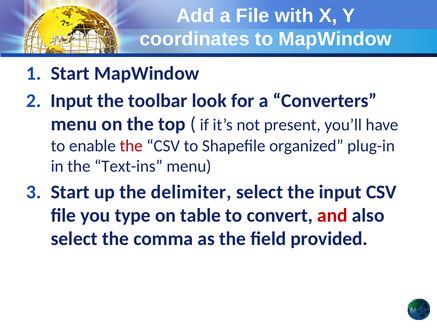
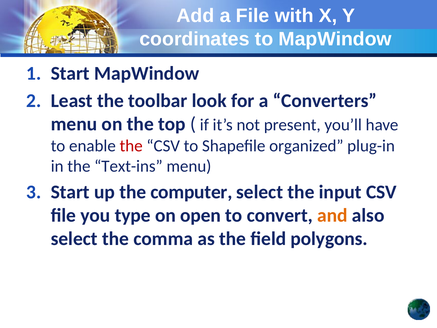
Input at (72, 101): Input -> Least
delimiter: delimiter -> computer
table: table -> open
and colour: red -> orange
provided: provided -> polygons
